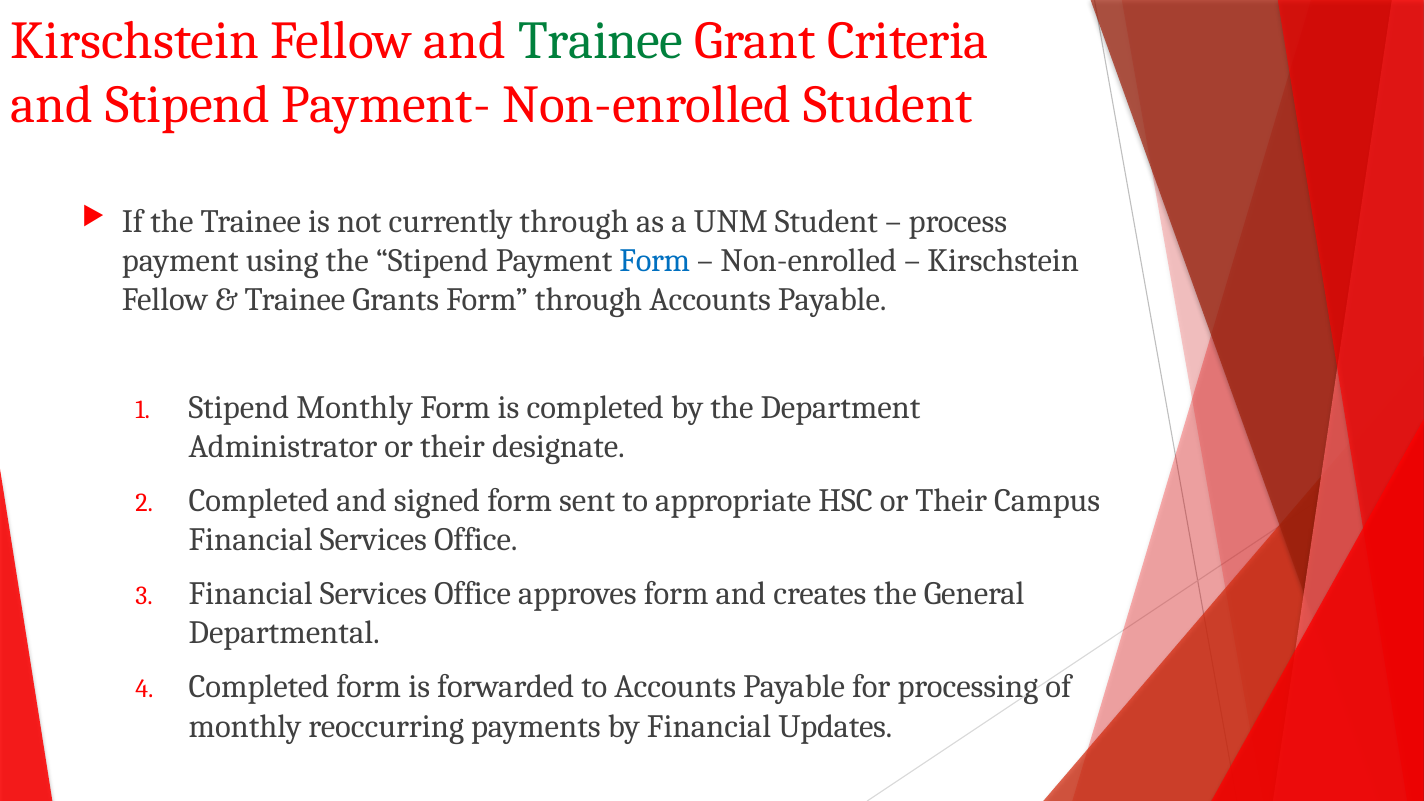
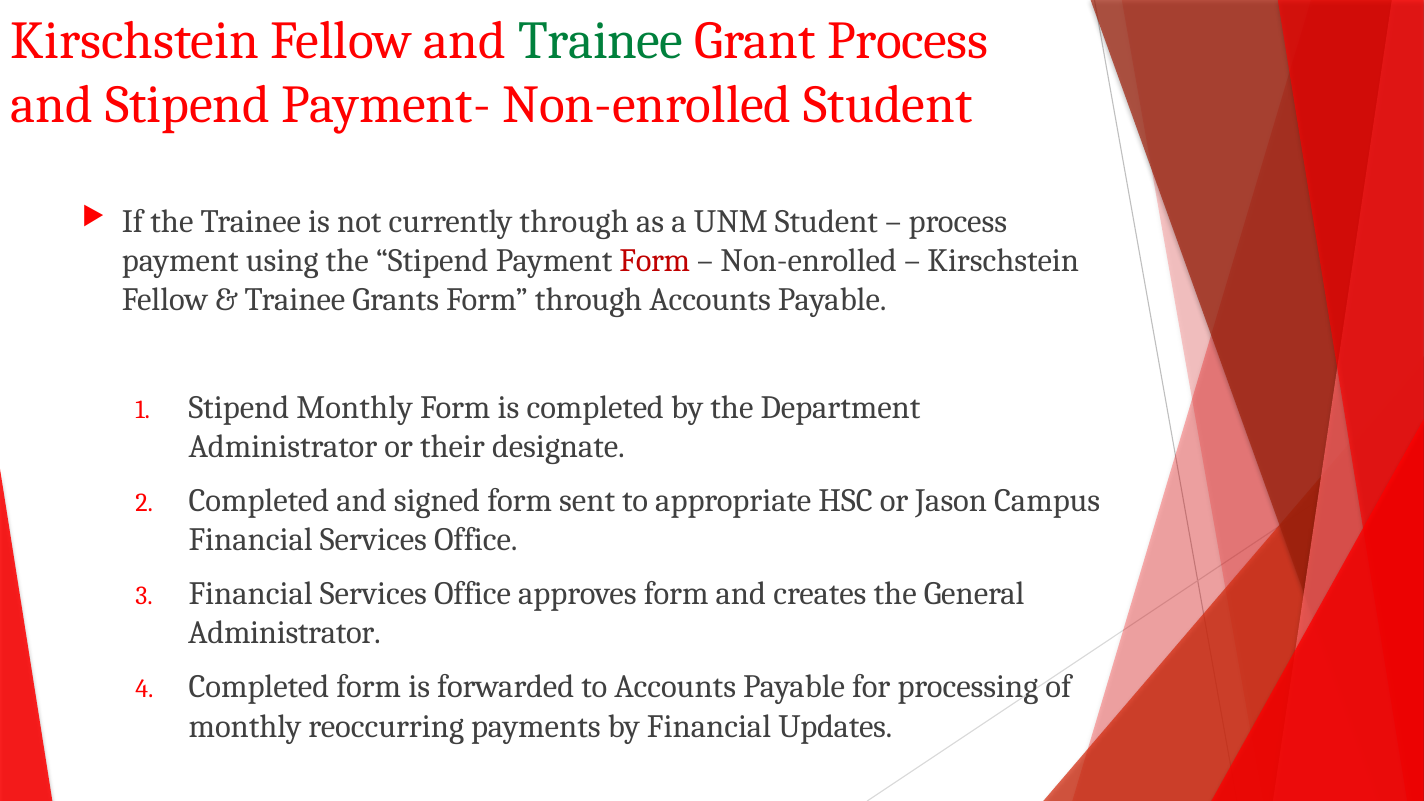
Grant Criteria: Criteria -> Process
Form at (655, 261) colour: blue -> red
HSC or Their: Their -> Jason
Departmental at (284, 633): Departmental -> Administrator
